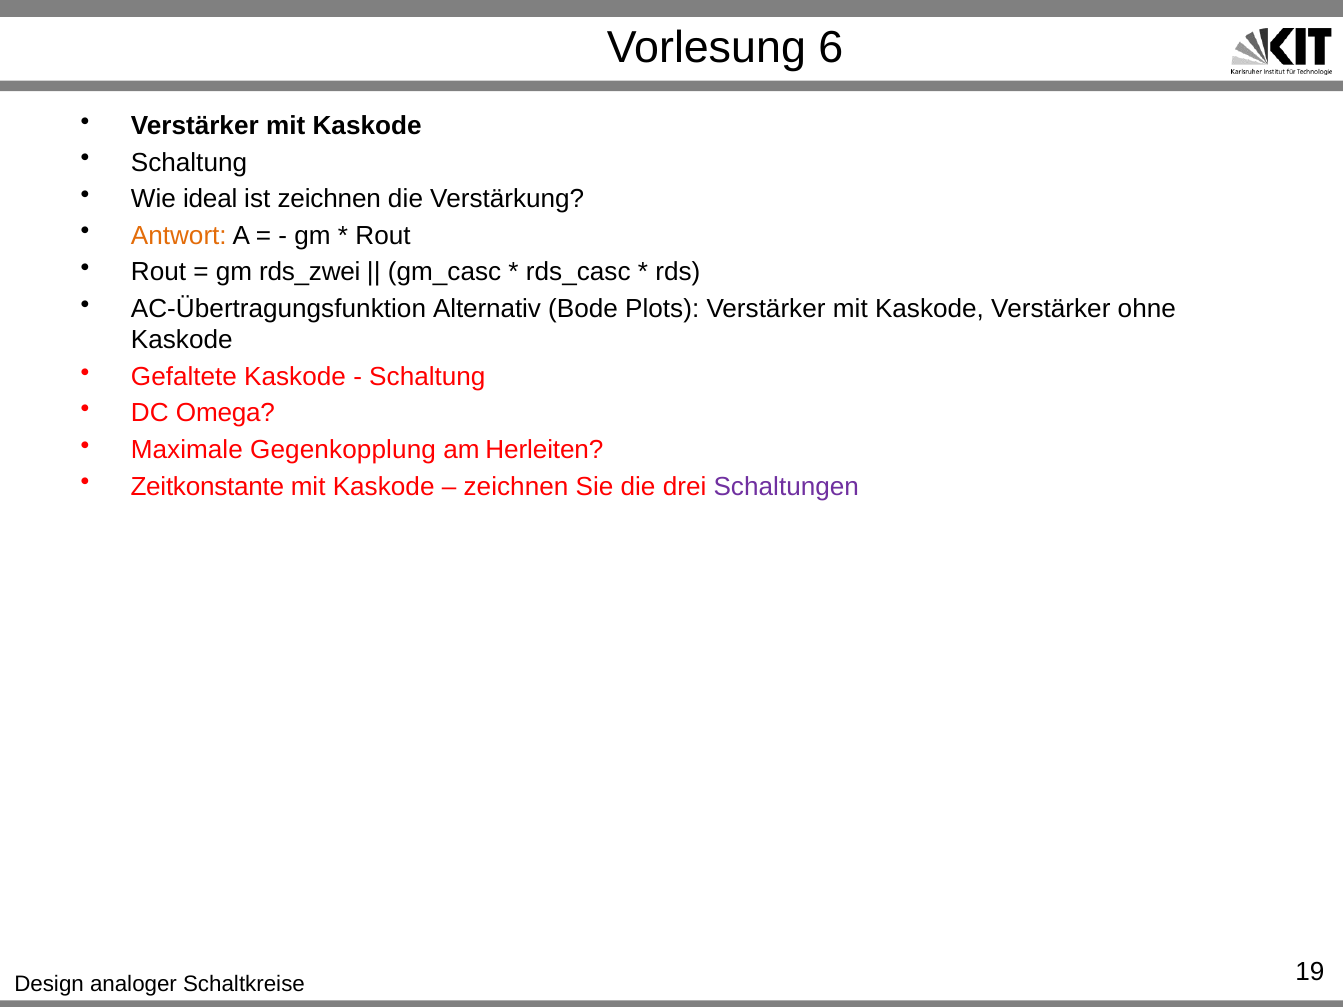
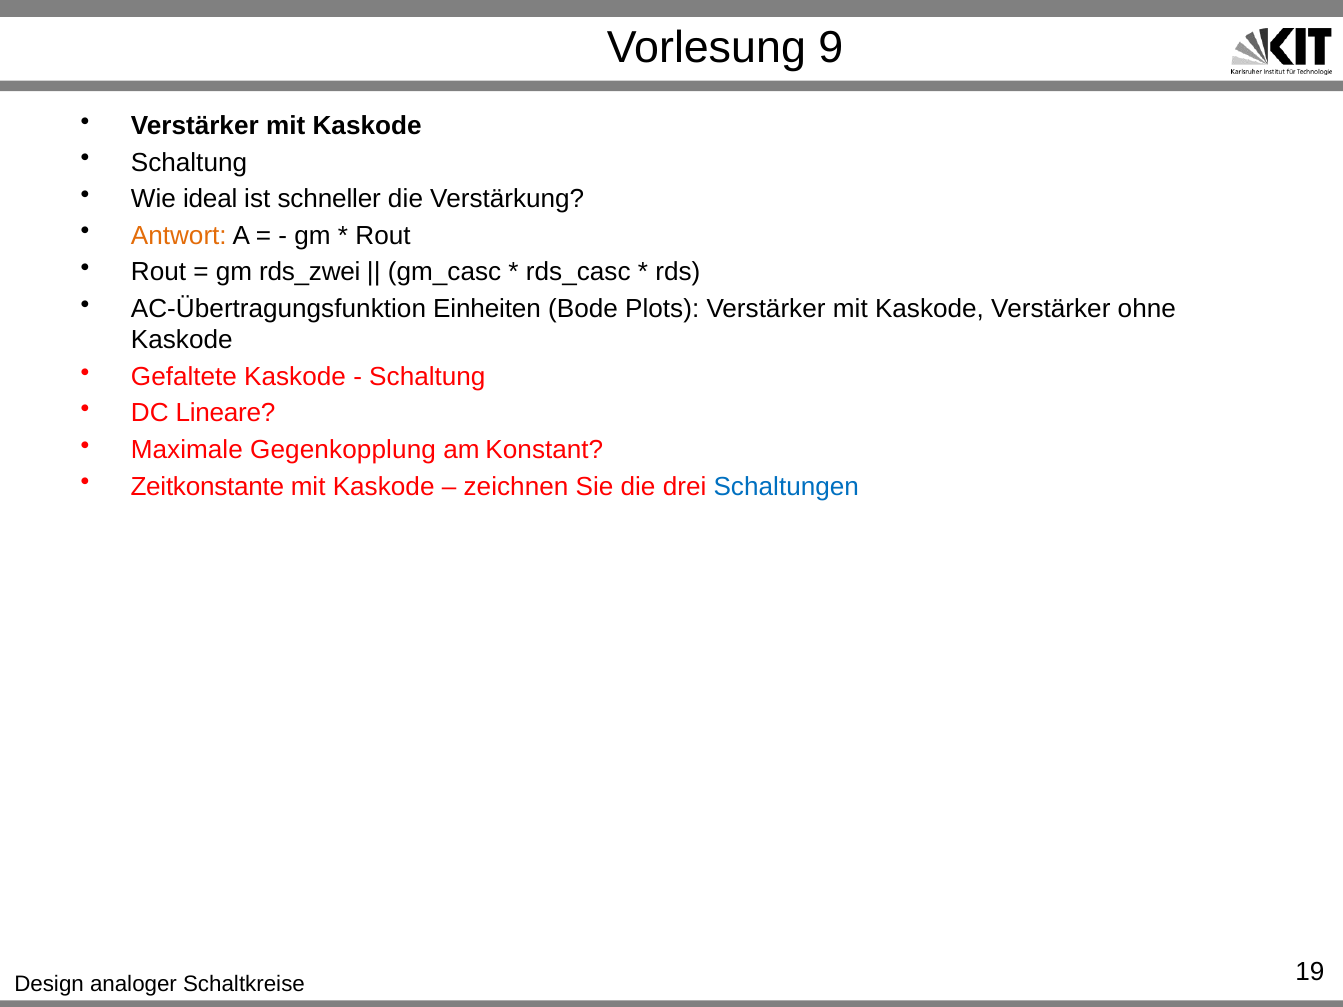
6: 6 -> 9
ist zeichnen: zeichnen -> schneller
Alternativ: Alternativ -> Einheiten
Omega: Omega -> Lineare
Herleiten: Herleiten -> Konstant
Schaltungen colour: purple -> blue
